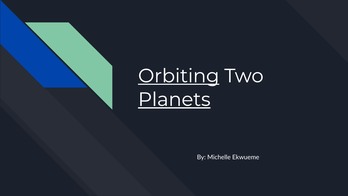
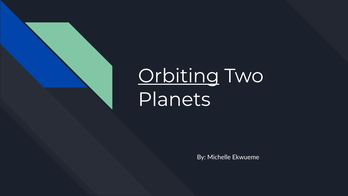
Planets underline: present -> none
